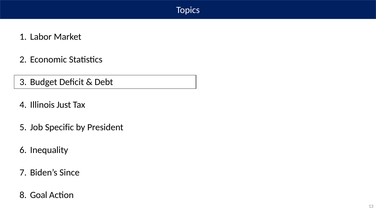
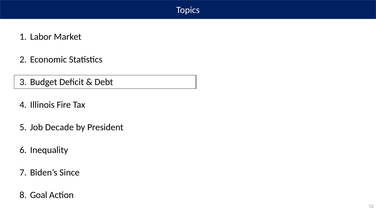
Just: Just -> Fire
Specific: Specific -> Decade
